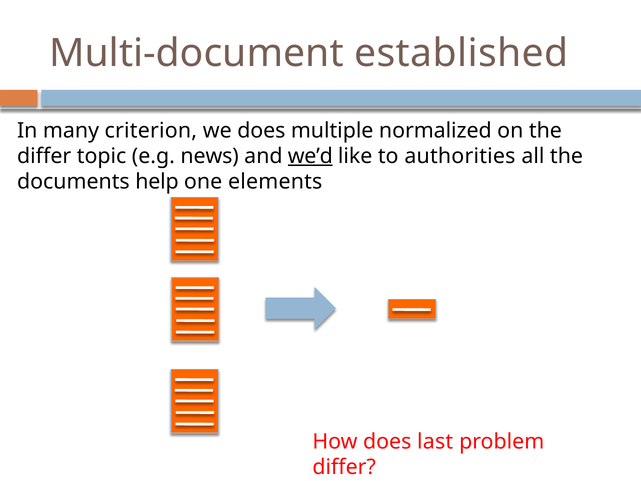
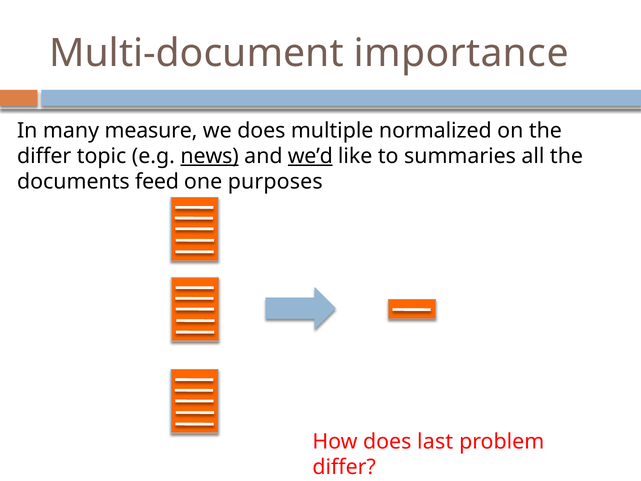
established: established -> importance
criterion: criterion -> measure
news underline: none -> present
authorities: authorities -> summaries
help: help -> feed
elements: elements -> purposes
